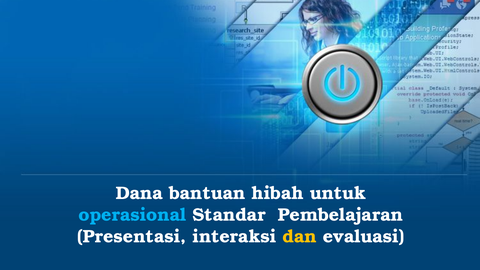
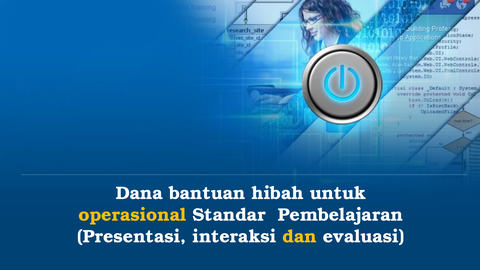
operasional colour: light blue -> yellow
